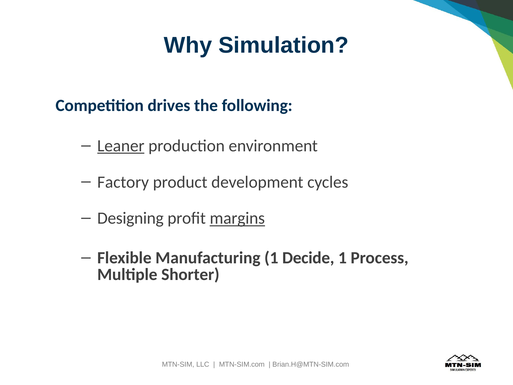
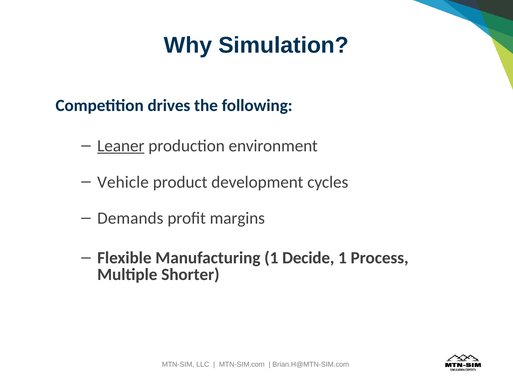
Factory: Factory -> Vehicle
Designing: Designing -> Demands
margins underline: present -> none
